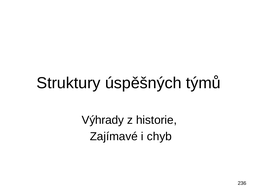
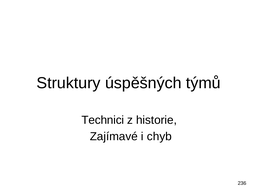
Výhrady: Výhrady -> Technici
